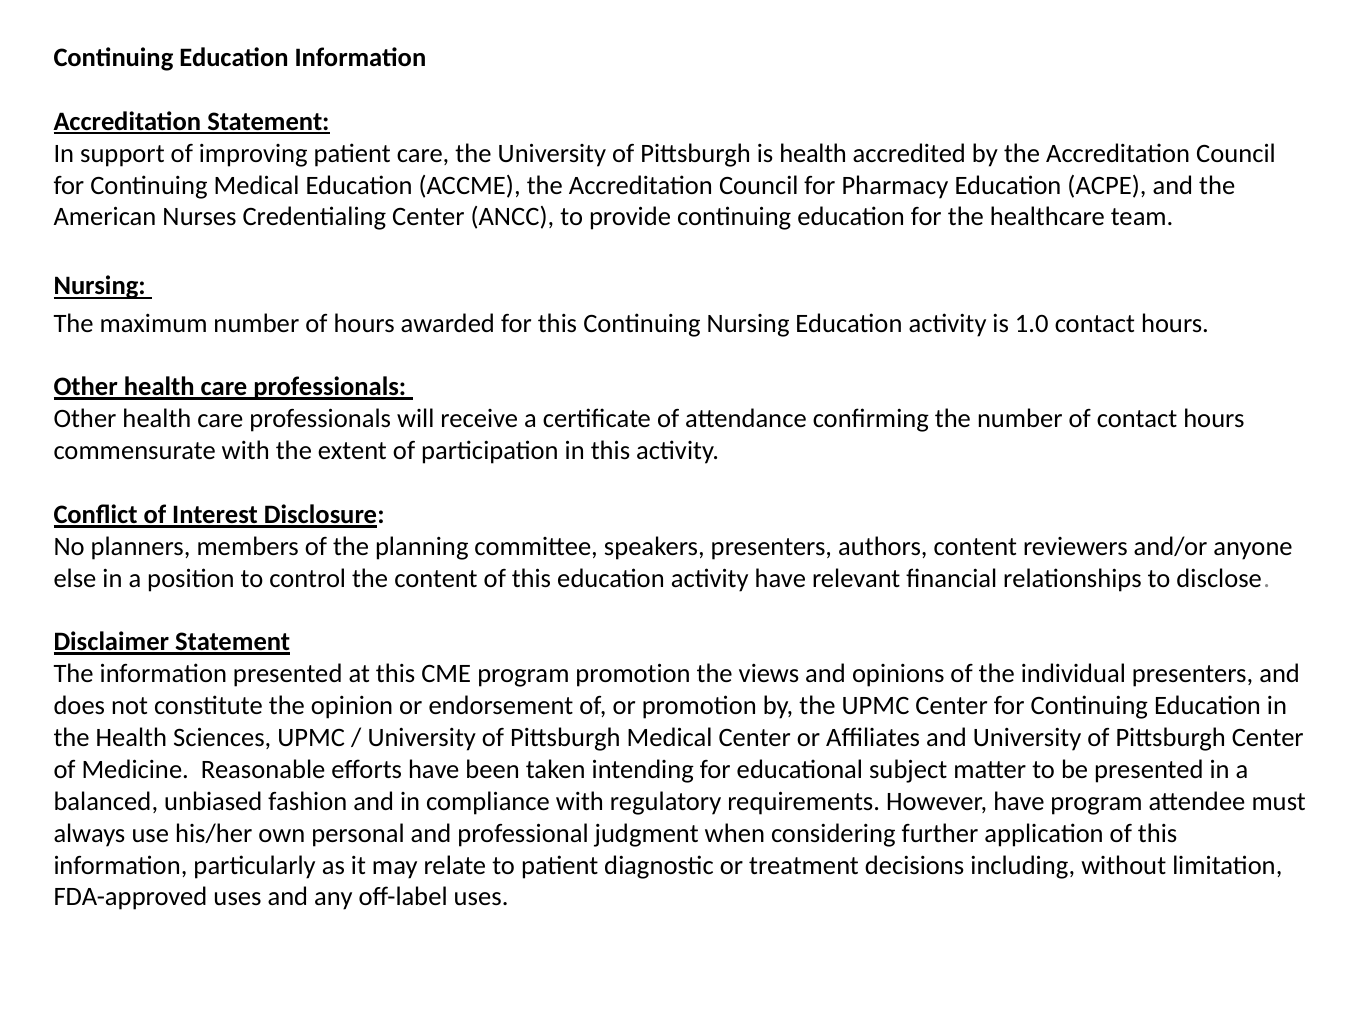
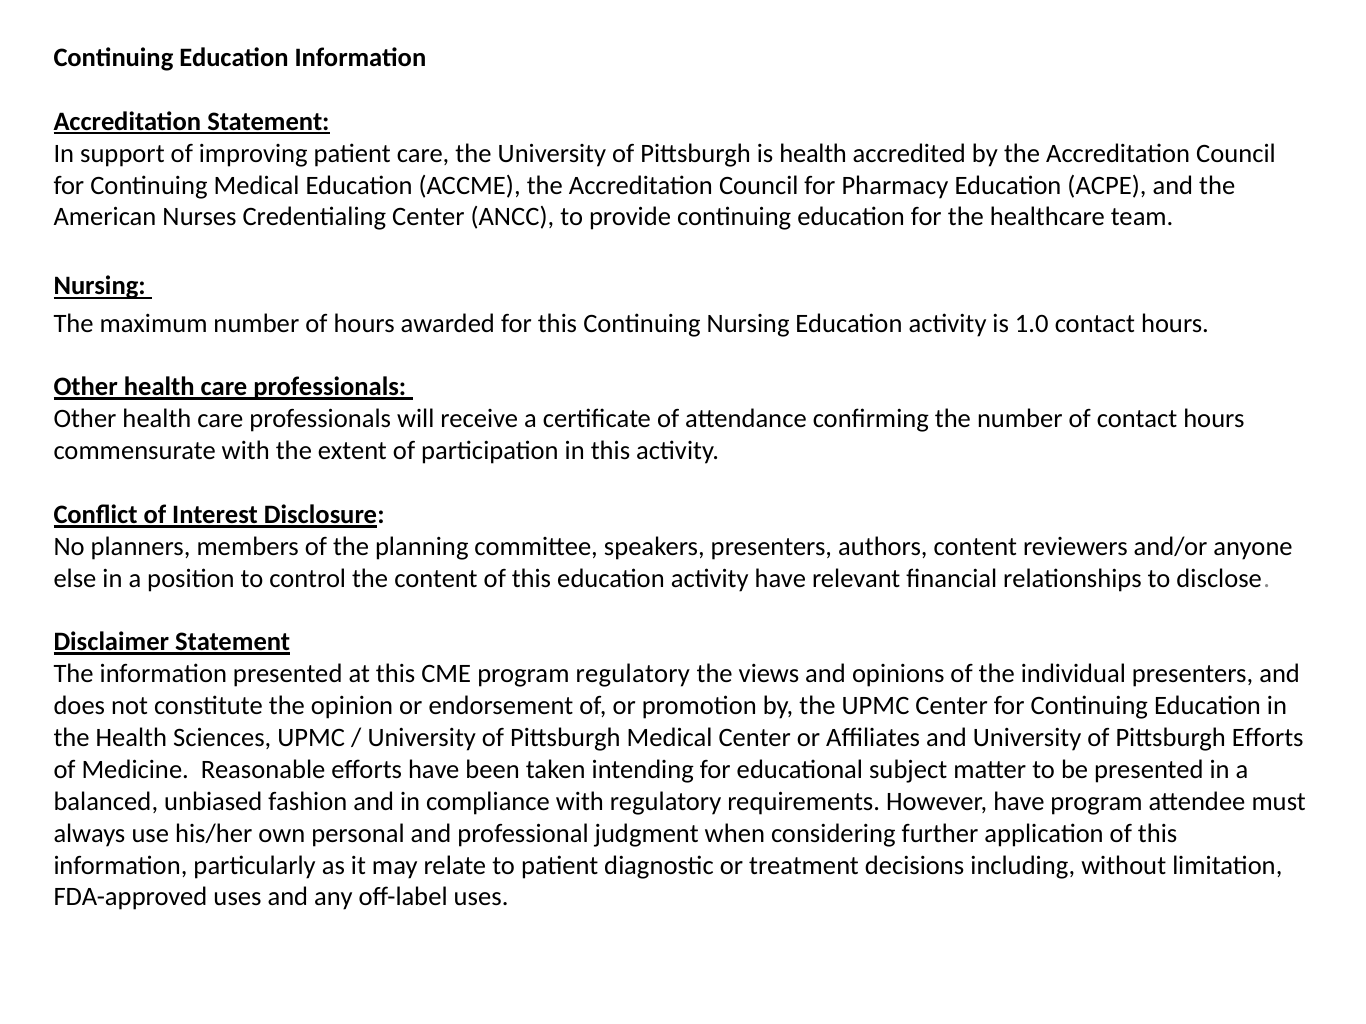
program promotion: promotion -> regulatory
Pittsburgh Center: Center -> Efforts
